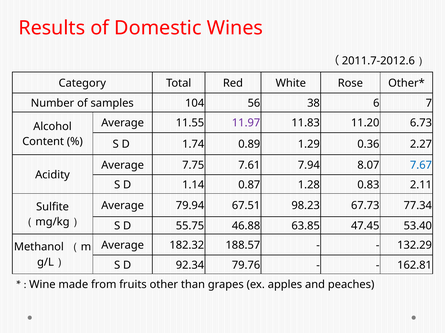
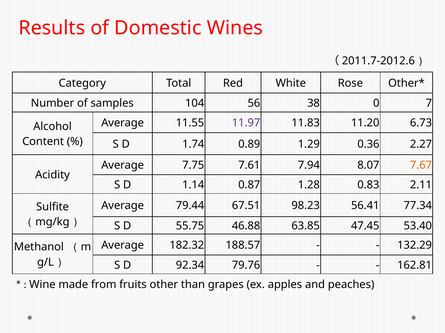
6: 6 -> 0
7.67 colour: blue -> orange
79.94: 79.94 -> 79.44
67.73: 67.73 -> 56.41
